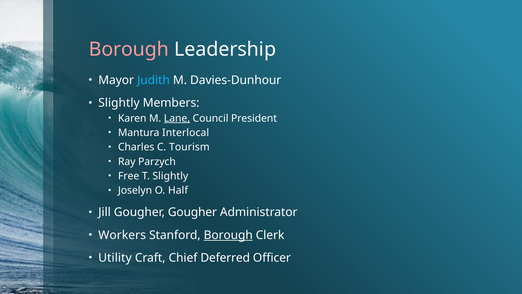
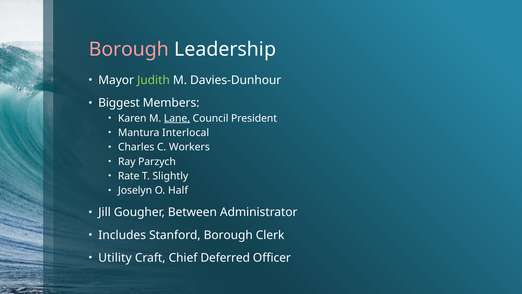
Judith colour: light blue -> light green
Slightly at (119, 103): Slightly -> Biggest
Tourism: Tourism -> Workers
Free: Free -> Rate
Gougher Gougher: Gougher -> Between
Workers: Workers -> Includes
Borough at (228, 235) underline: present -> none
